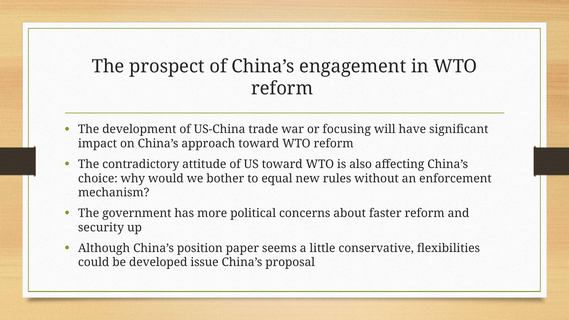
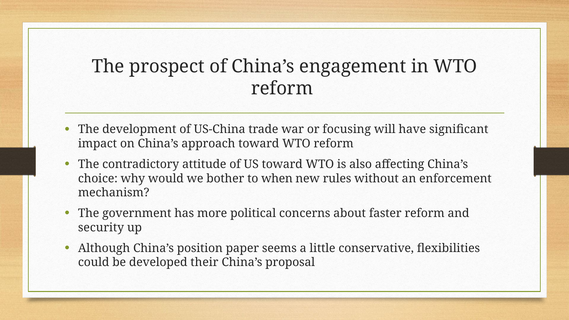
equal: equal -> when
issue: issue -> their
